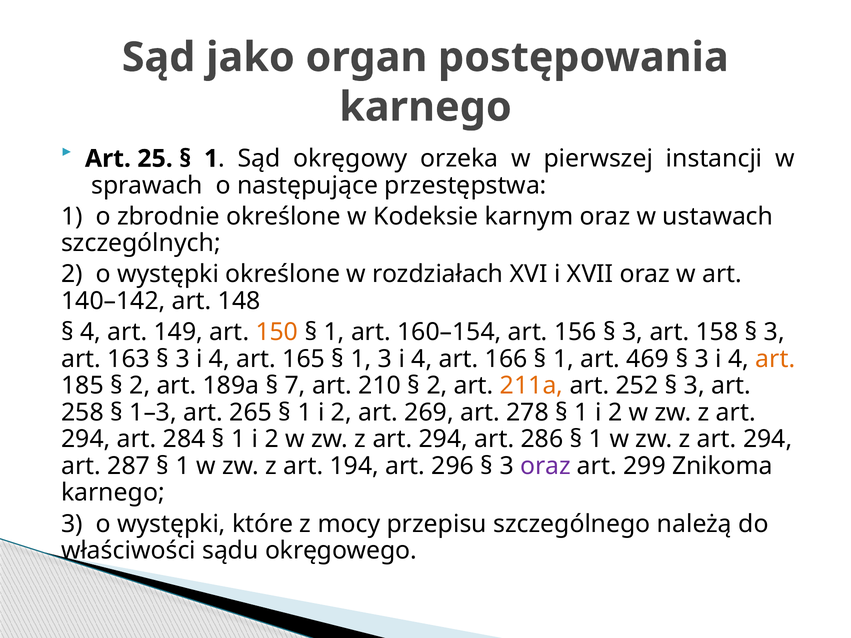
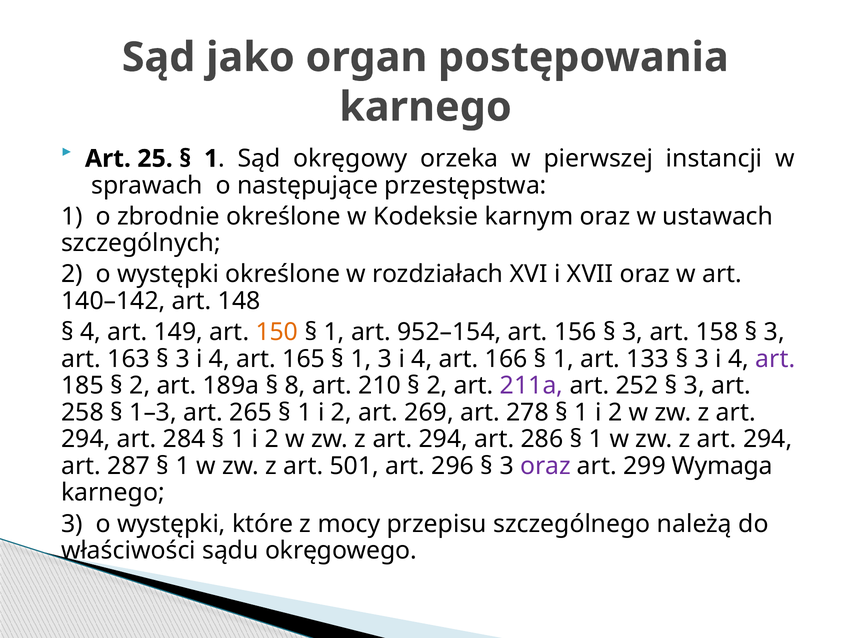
160–154: 160–154 -> 952–154
469: 469 -> 133
art at (775, 359) colour: orange -> purple
7: 7 -> 8
211a colour: orange -> purple
194: 194 -> 501
Znikoma: Znikoma -> Wymaga
